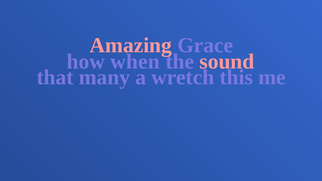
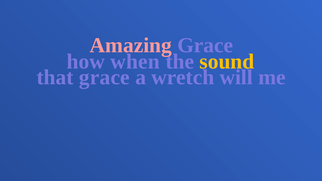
sound colour: pink -> yellow
that many: many -> grace
this: this -> will
